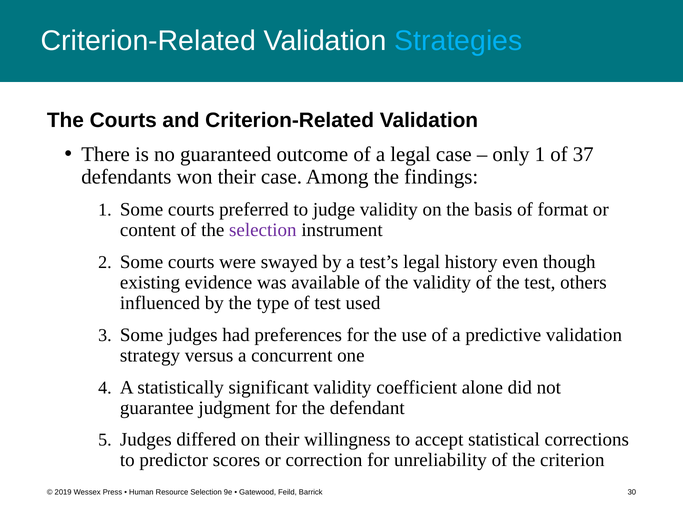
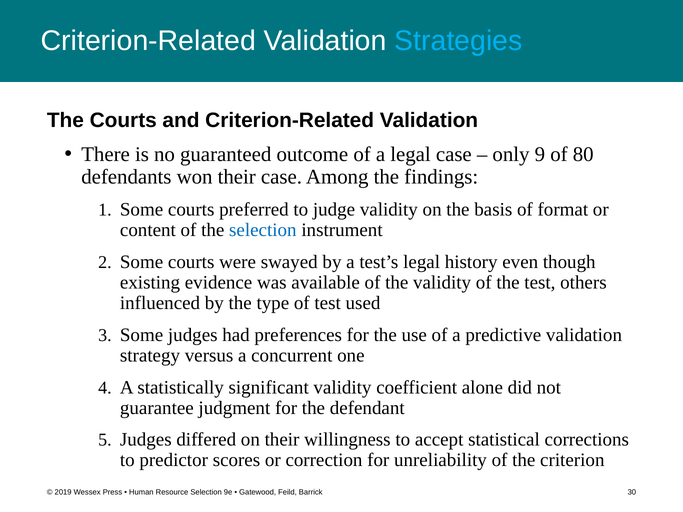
only 1: 1 -> 9
37: 37 -> 80
selection at (263, 230) colour: purple -> blue
